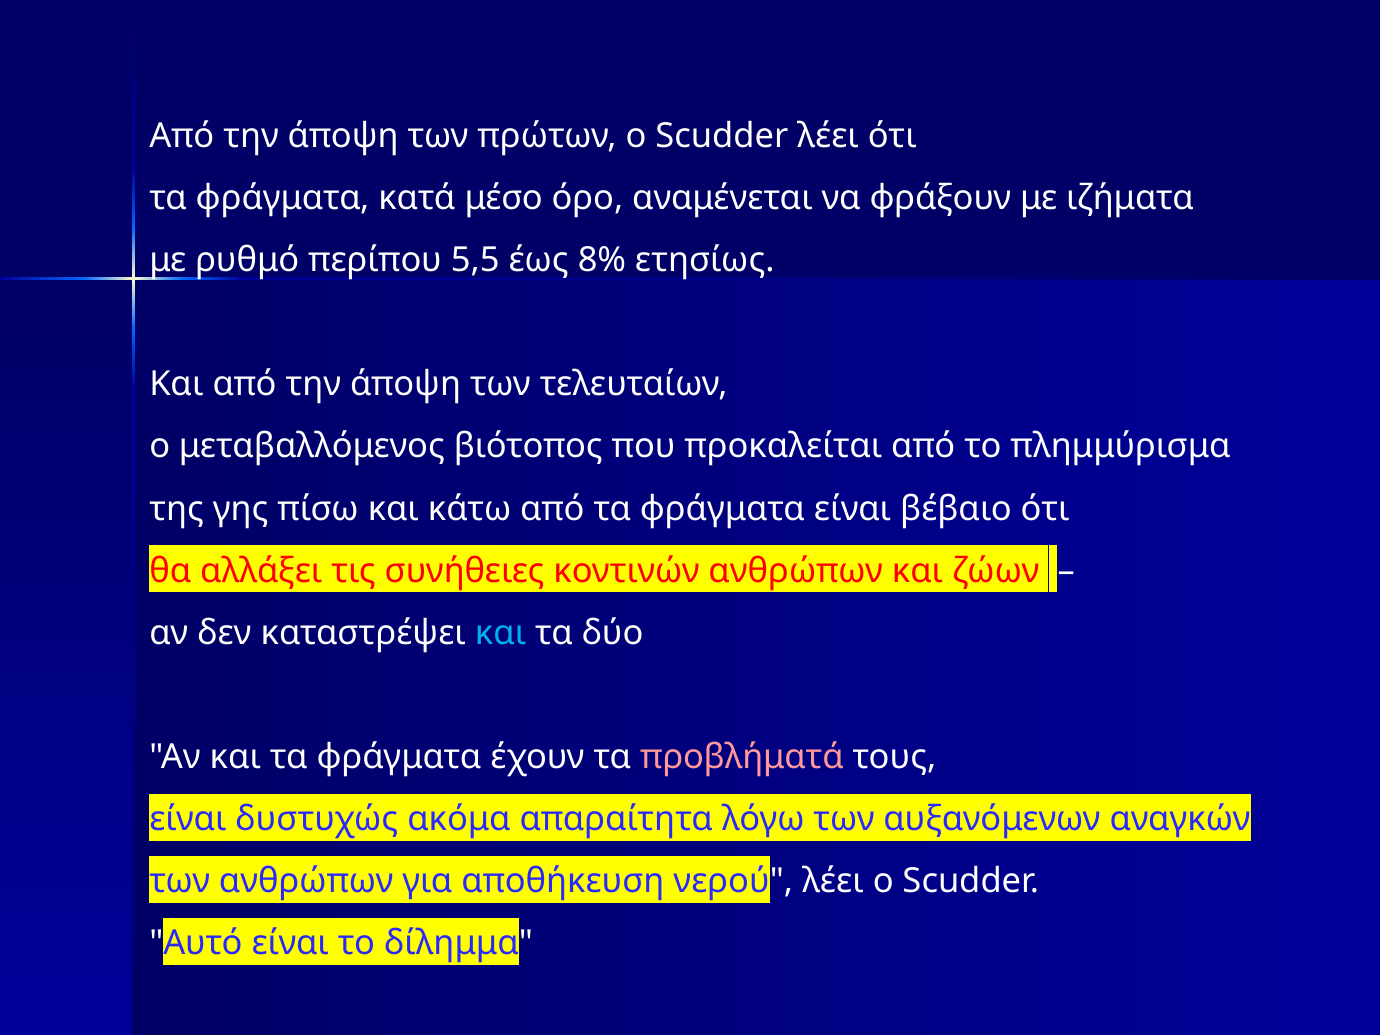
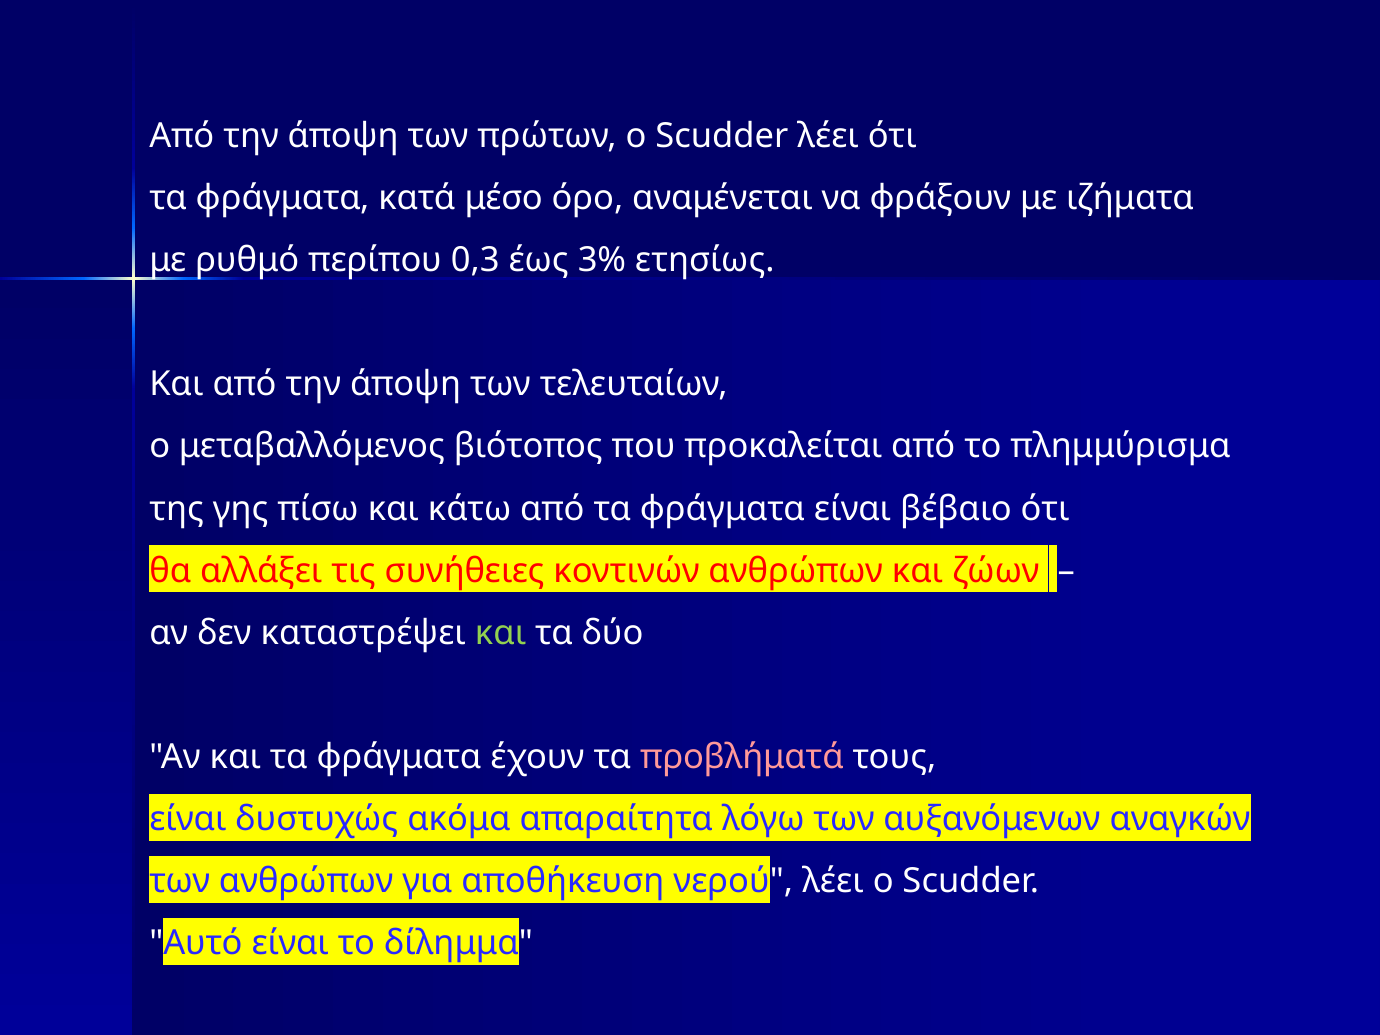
5,5: 5,5 -> 0,3
8%: 8% -> 3%
και at (501, 633) colour: light blue -> light green
